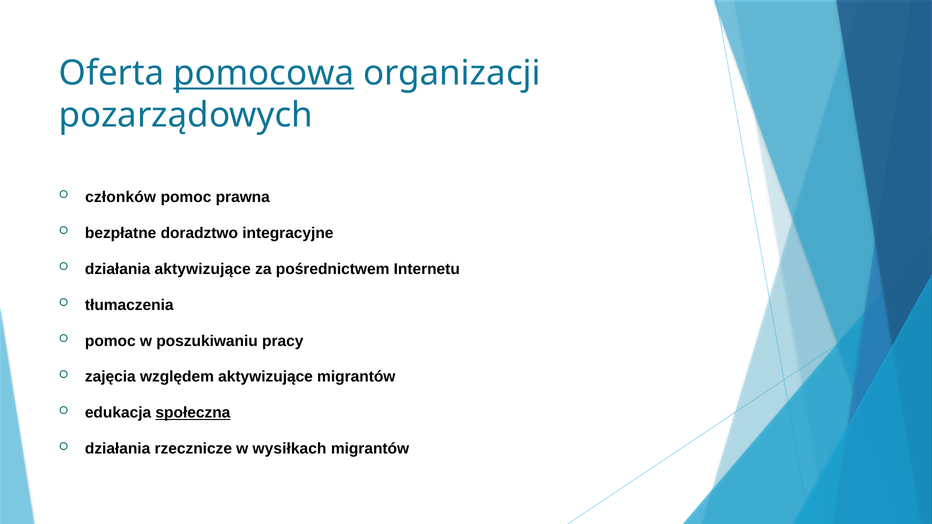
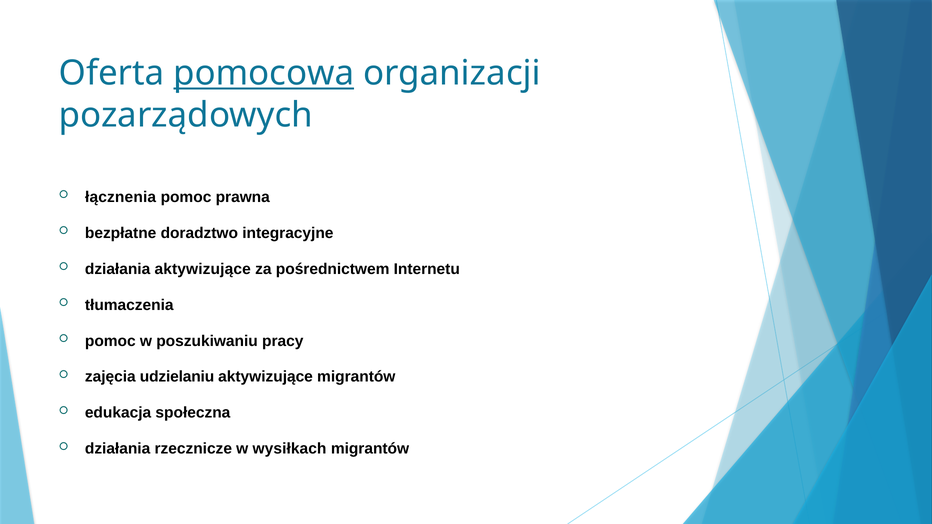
członków: członków -> łącznenia
względem: względem -> udzielaniu
społeczna underline: present -> none
